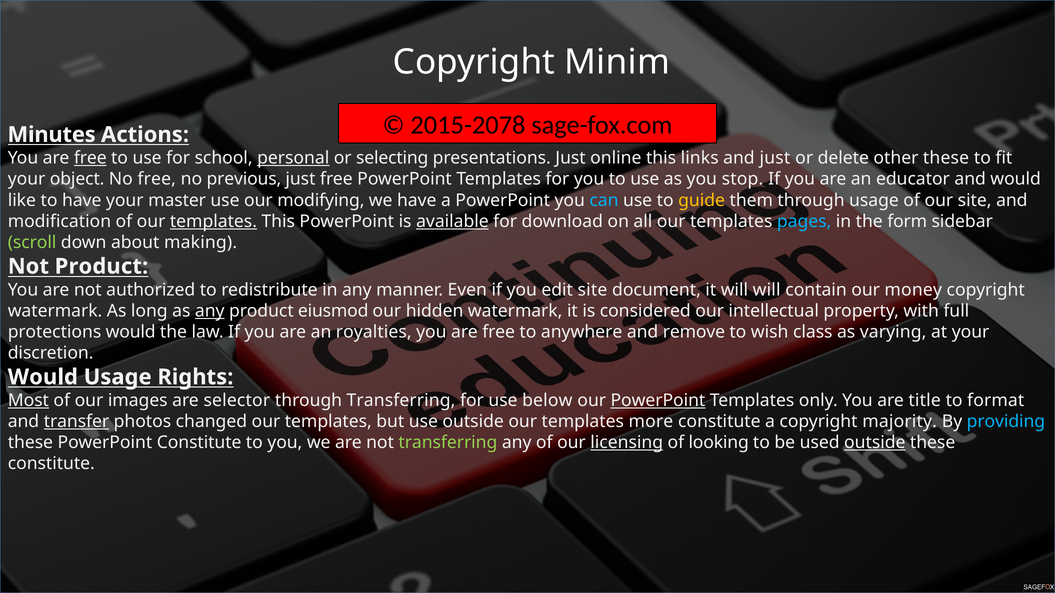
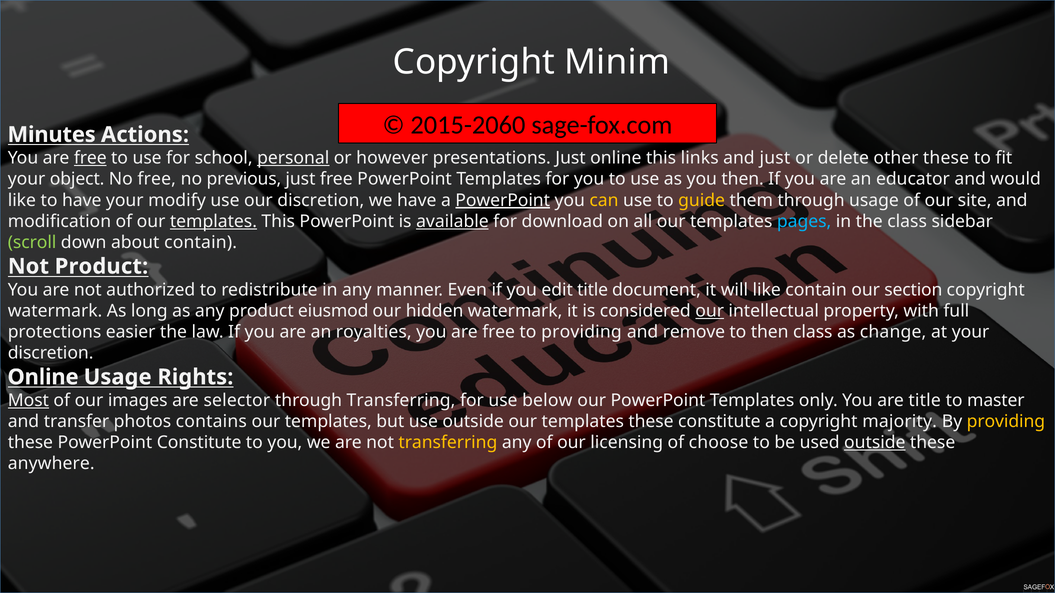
2015-2078: 2015-2078 -> 2015-2060
selecting: selecting -> however
you stop: stop -> then
master: master -> modify
our modifying: modifying -> discretion
PowerPoint at (503, 200) underline: none -> present
can colour: light blue -> yellow
the form: form -> class
about making: making -> contain
edit site: site -> title
will will: will -> like
money: money -> section
any at (210, 311) underline: present -> none
our at (710, 311) underline: none -> present
protections would: would -> easier
to anywhere: anywhere -> providing
to wish: wish -> then
varying: varying -> change
Would at (43, 377): Would -> Online
PowerPoint at (658, 401) underline: present -> none
format: format -> master
transfer underline: present -> none
changed: changed -> contains
templates more: more -> these
providing at (1006, 422) colour: light blue -> yellow
transferring at (448, 443) colour: light green -> yellow
licensing underline: present -> none
looking: looking -> choose
constitute at (51, 464): constitute -> anywhere
